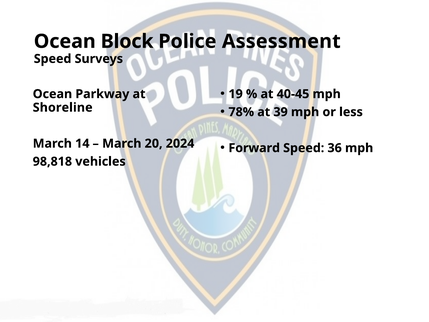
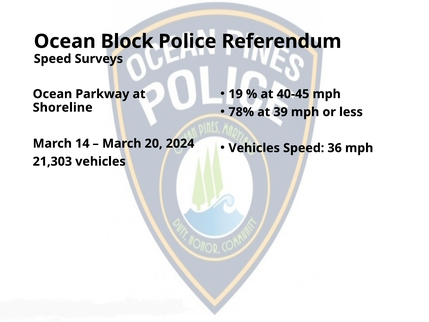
Assessment: Assessment -> Referendum
Forward at (254, 148): Forward -> Vehicles
98,818: 98,818 -> 21,303
